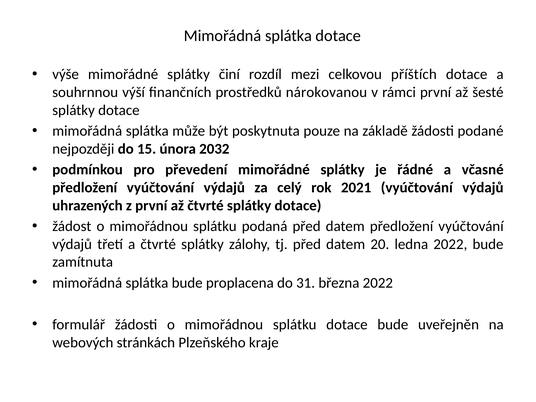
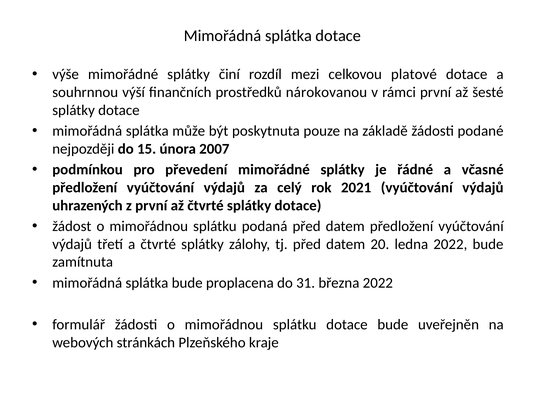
příštích: příštích -> platové
2032: 2032 -> 2007
